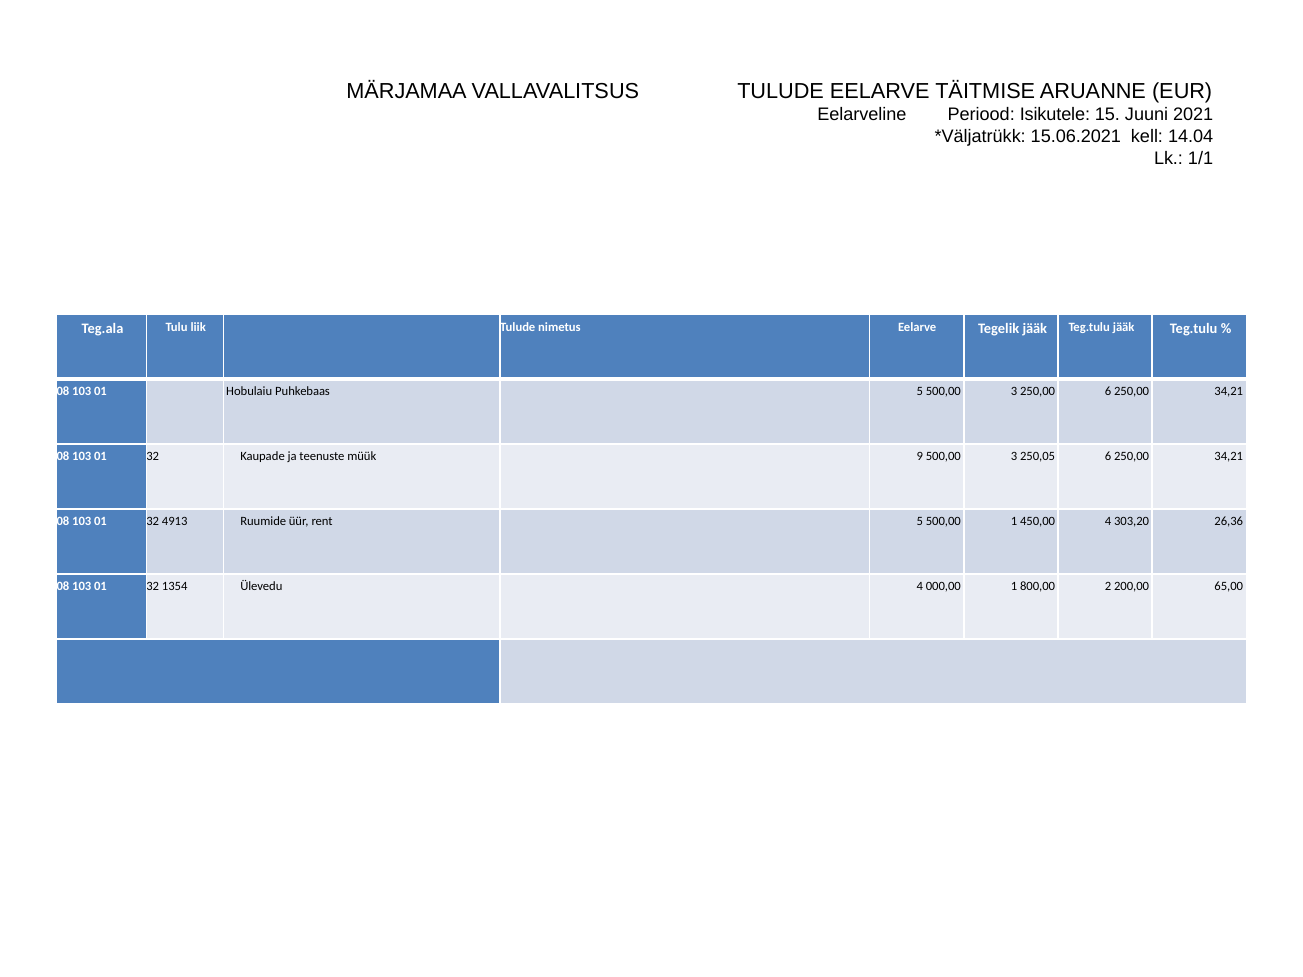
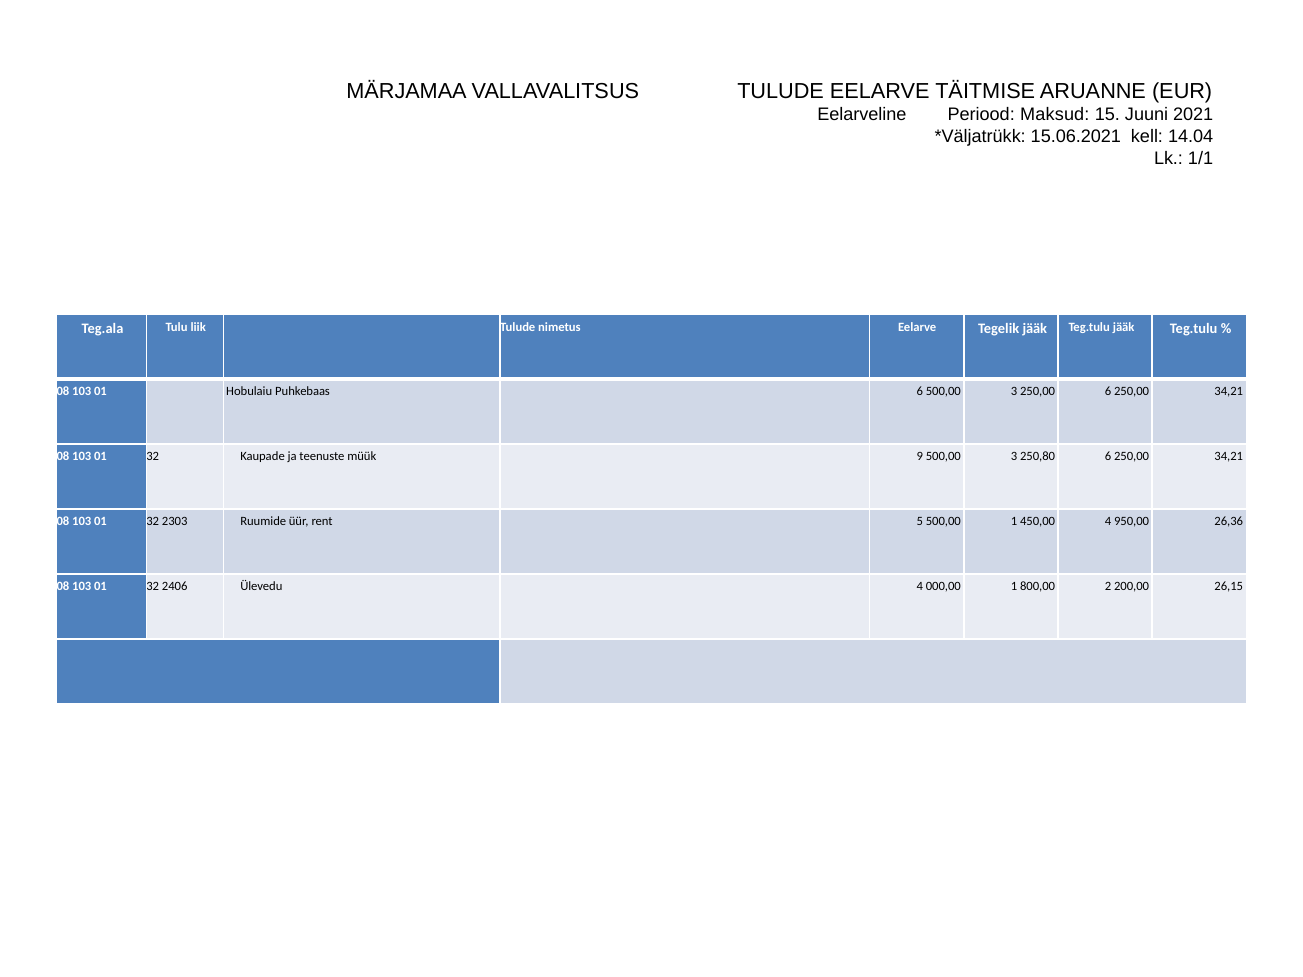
Isikutele: Isikutele -> Maksud
Puhkebaas 5: 5 -> 6
250,05: 250,05 -> 250,80
4913: 4913 -> 2303
303,20: 303,20 -> 950,00
1354: 1354 -> 2406
65,00: 65,00 -> 26,15
